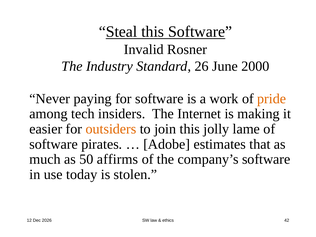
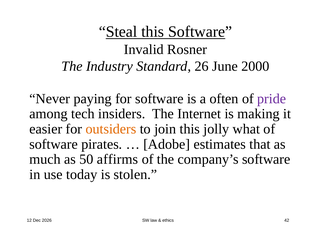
work: work -> often
pride colour: orange -> purple
lame: lame -> what
